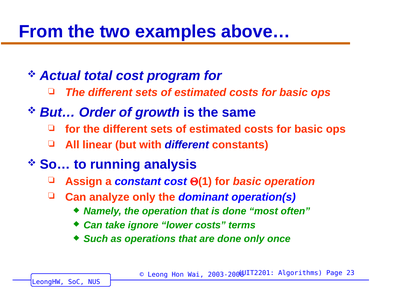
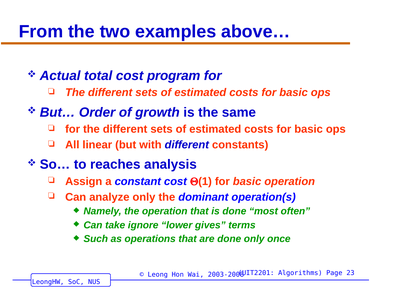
running: running -> reaches
lower costs: costs -> gives
